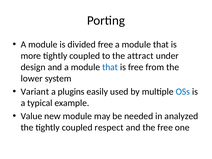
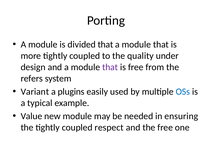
divided free: free -> that
attract: attract -> quality
that at (110, 67) colour: blue -> purple
lower: lower -> refers
analyzed: analyzed -> ensuring
